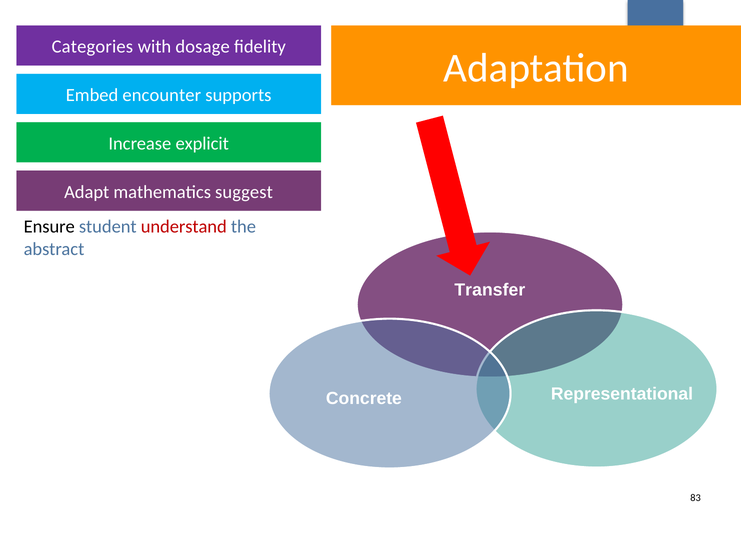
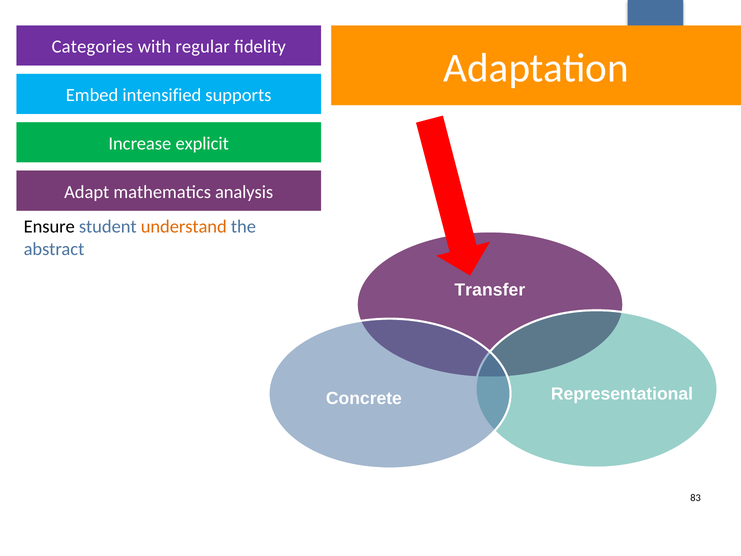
dosage: dosage -> regular
encounter: encounter -> intensified
suggest: suggest -> analysis
understand colour: red -> orange
